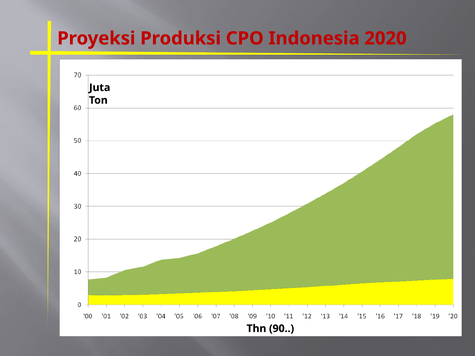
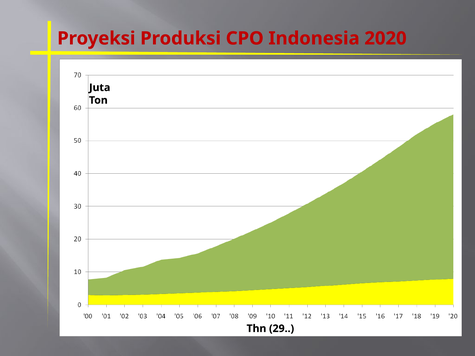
90: 90 -> 29
